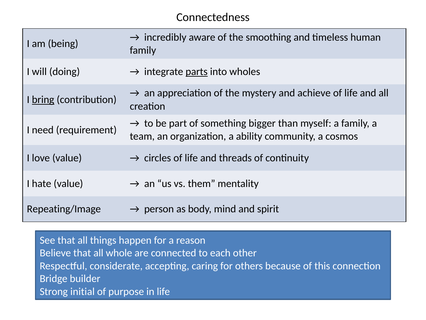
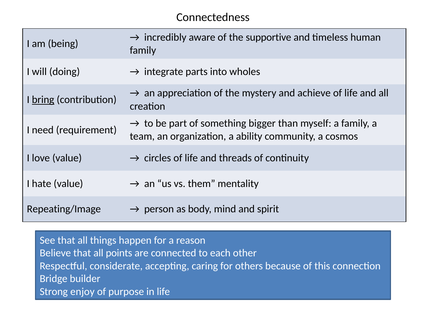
smoothing: smoothing -> supportive
parts underline: present -> none
whole: whole -> points
initial: initial -> enjoy
